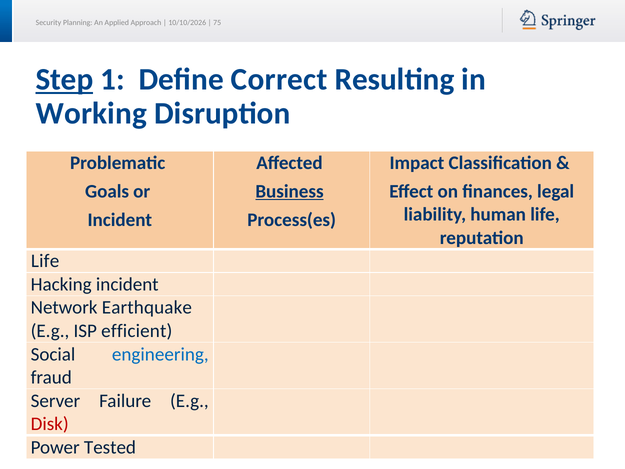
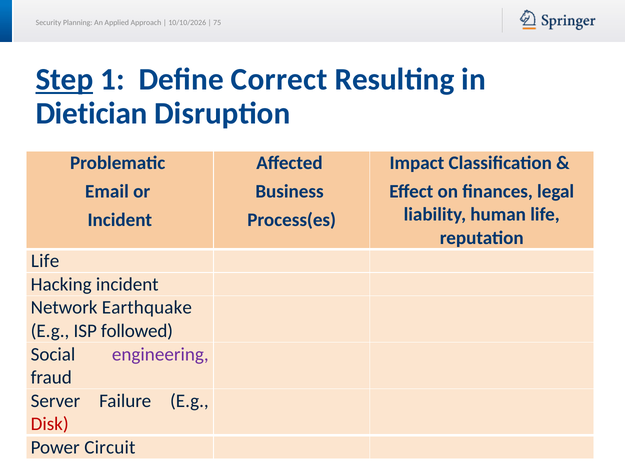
Working: Working -> Dietician
Goals: Goals -> Email
Business underline: present -> none
efficient: efficient -> followed
engineering colour: blue -> purple
Tested: Tested -> Circuit
